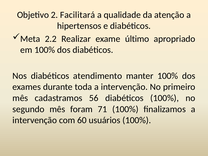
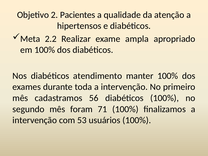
Facilitará: Facilitará -> Pacientes
último: último -> ampla
60: 60 -> 53
